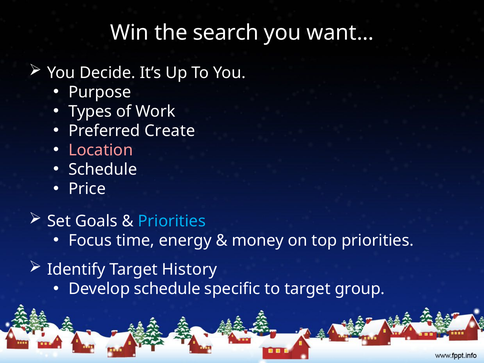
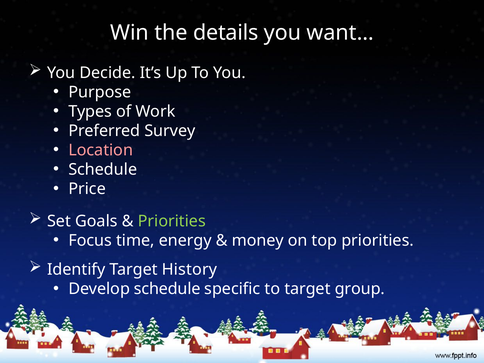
search: search -> details
Create: Create -> Survey
Priorities at (172, 221) colour: light blue -> light green
